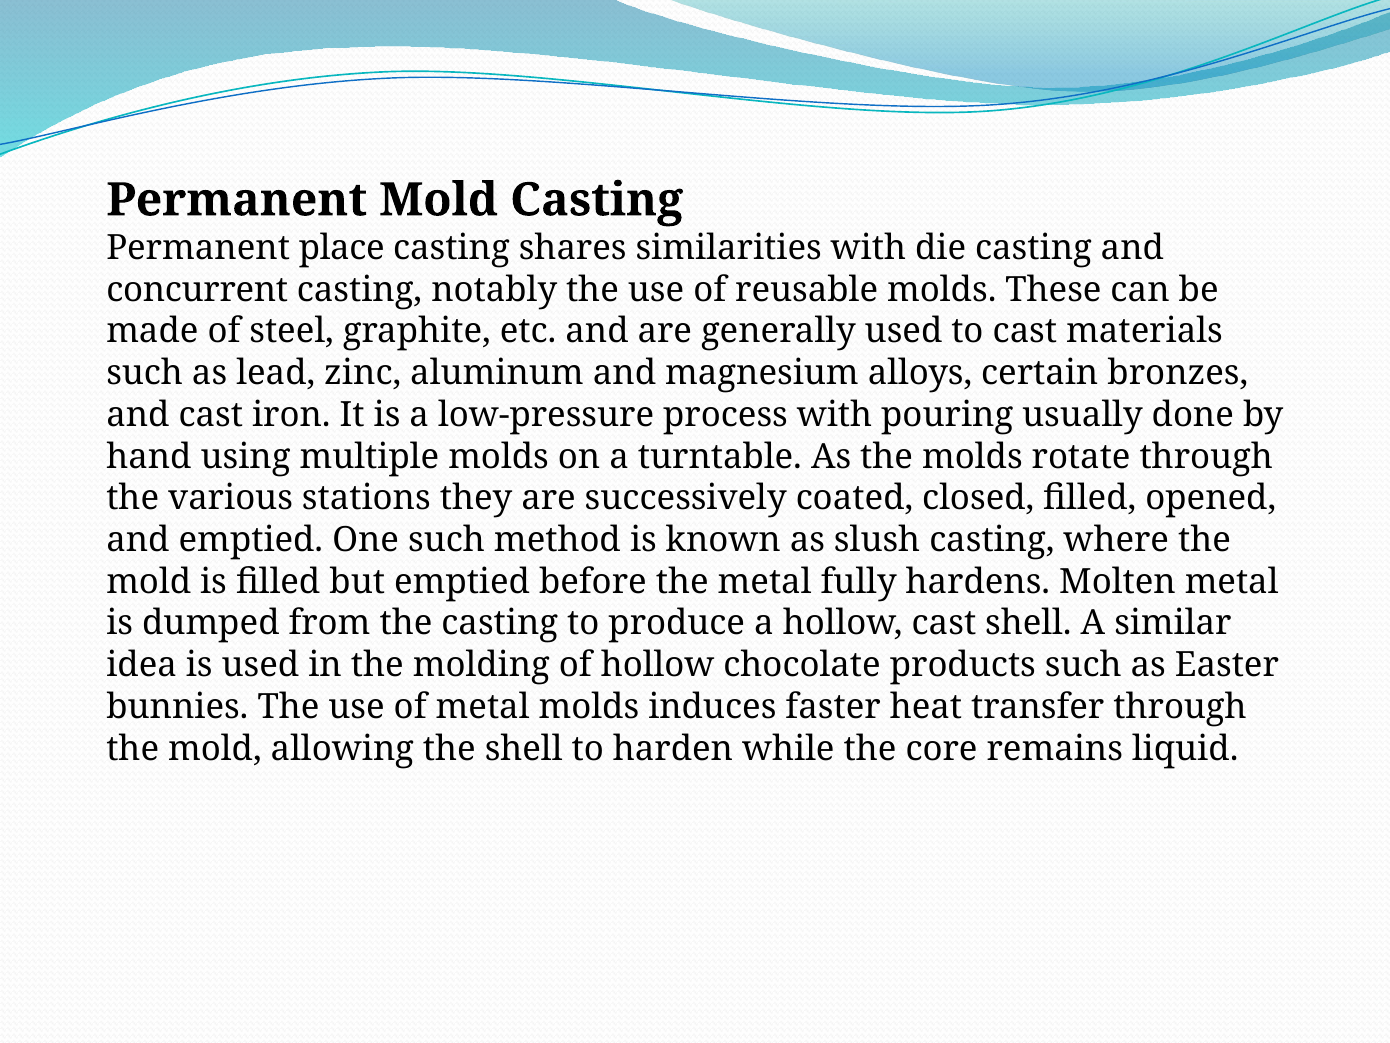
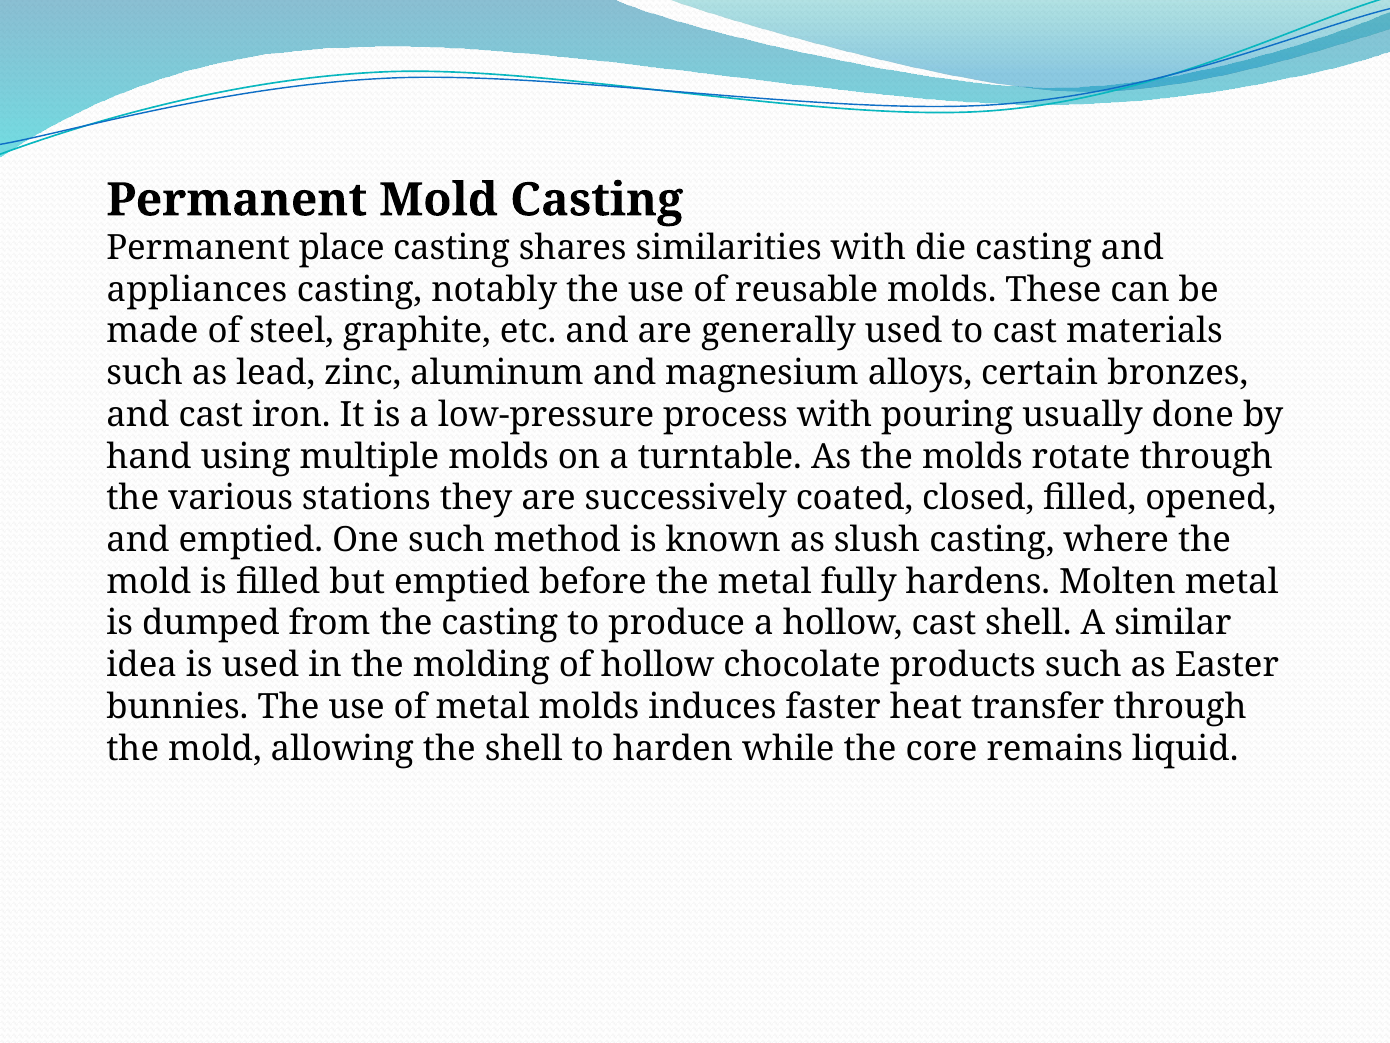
concurrent: concurrent -> appliances
